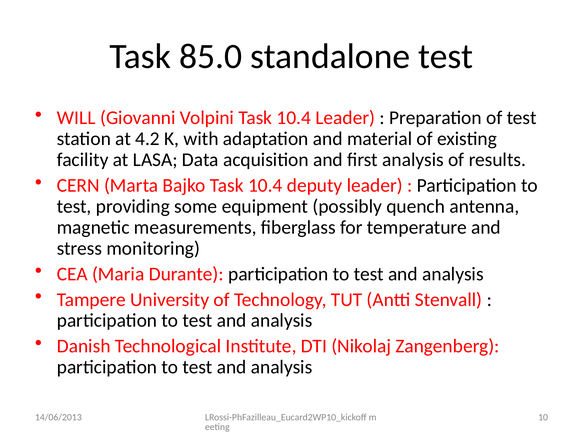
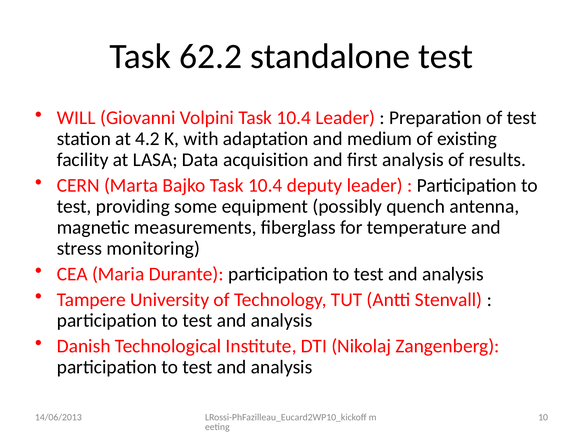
85.0: 85.0 -> 62.2
material: material -> medium
